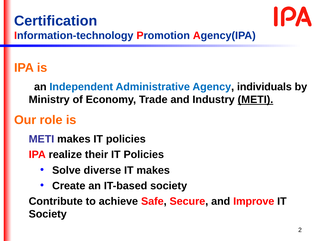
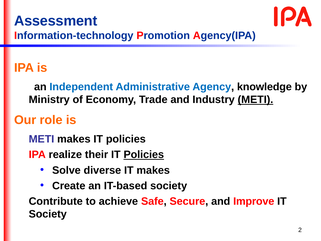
Certification: Certification -> Assessment
individuals: individuals -> knowledge
Policies at (144, 155) underline: none -> present
